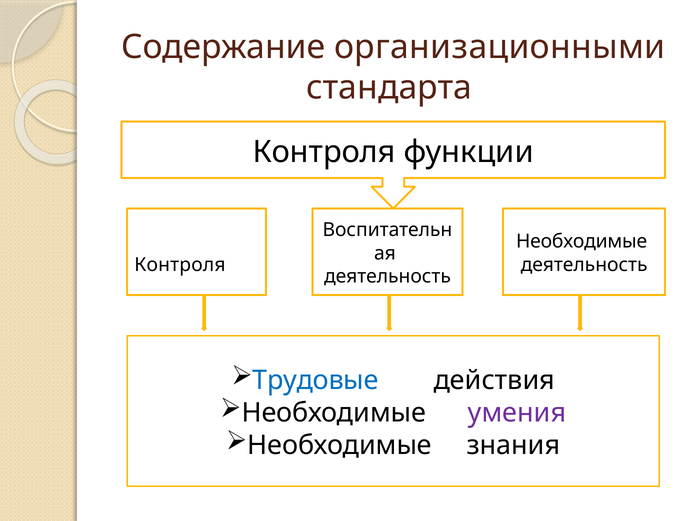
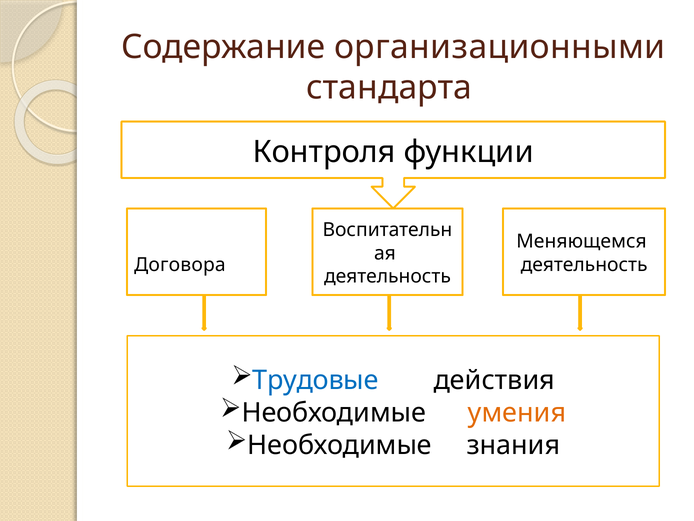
Необходимые at (582, 241): Необходимые -> Меняющемся
Контроля at (180, 264): Контроля -> Договора
умения colour: purple -> orange
